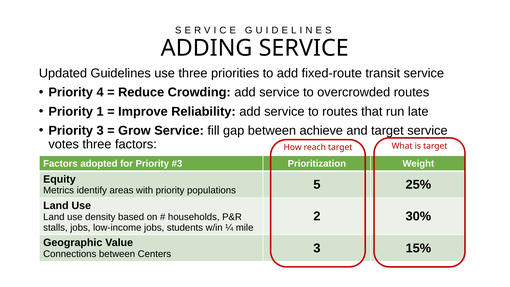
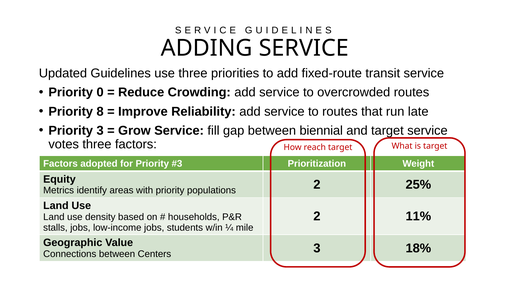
4: 4 -> 0
1: 1 -> 8
achieve: achieve -> biennial
populations 5: 5 -> 2
30%: 30% -> 11%
15%: 15% -> 18%
